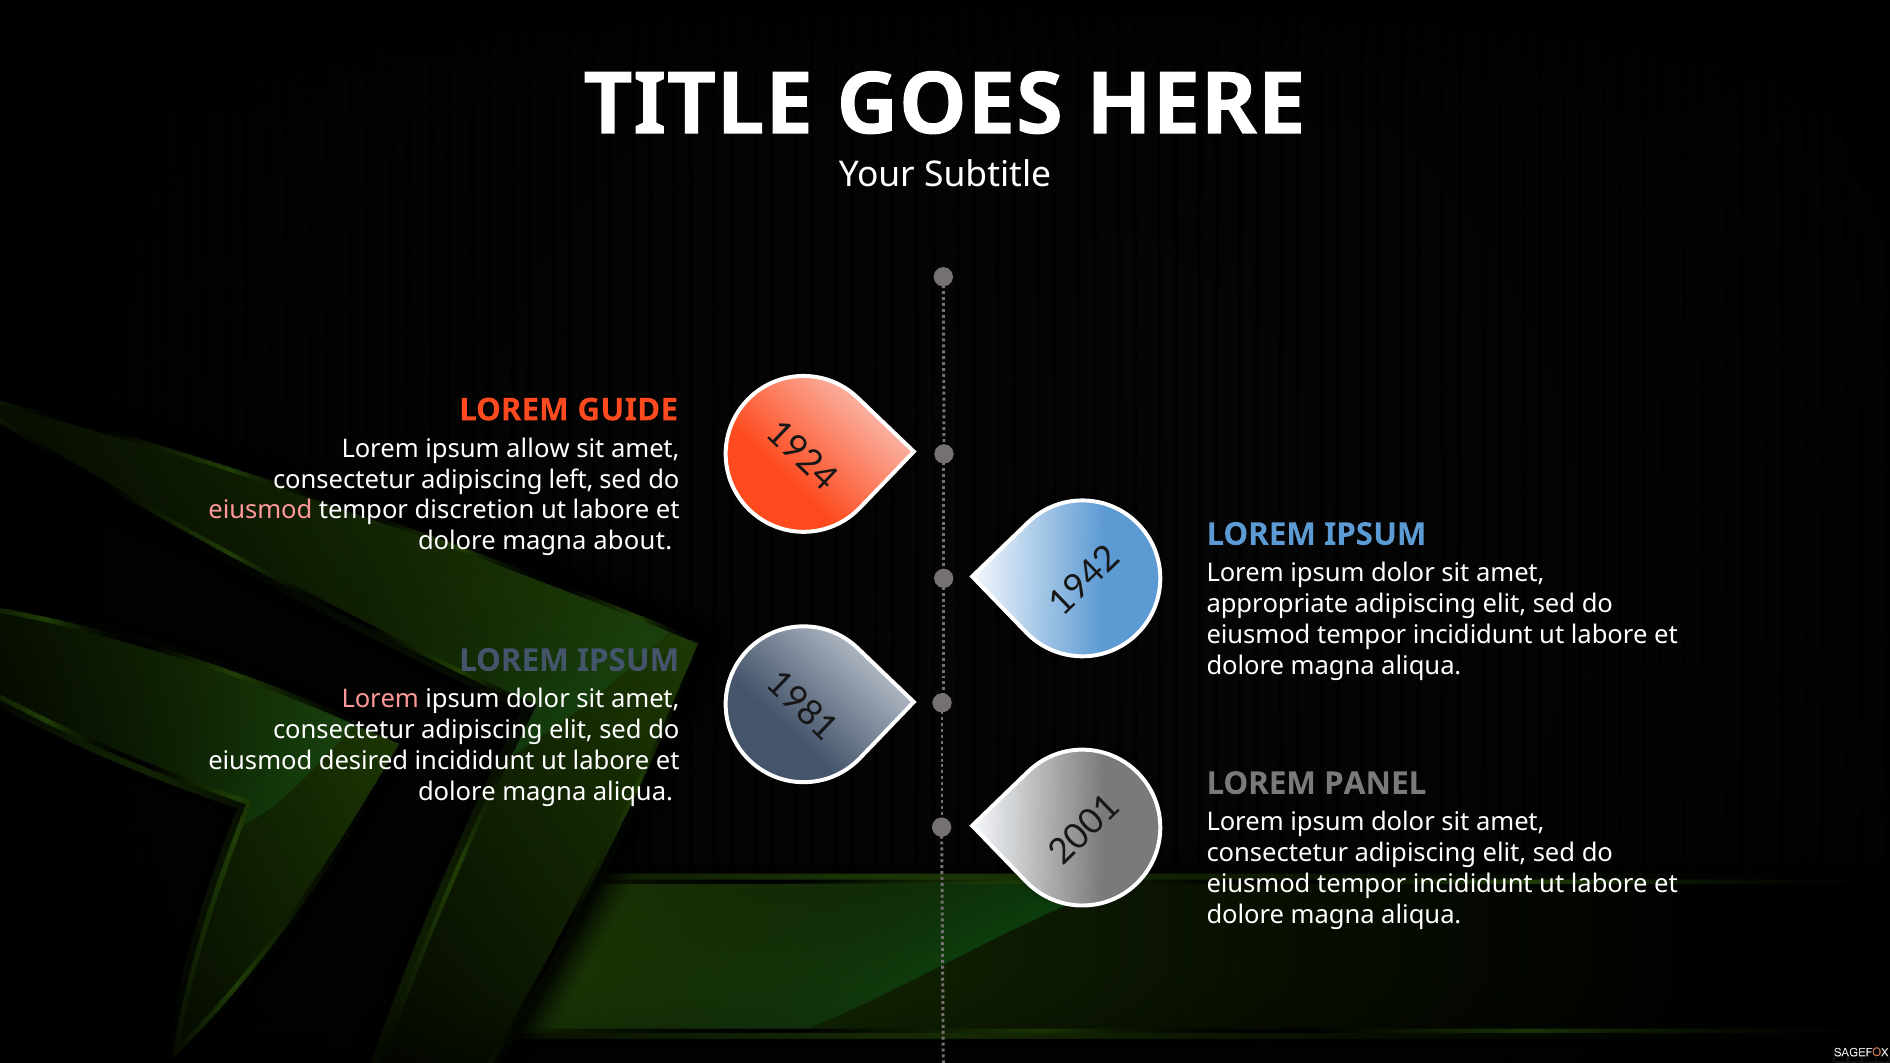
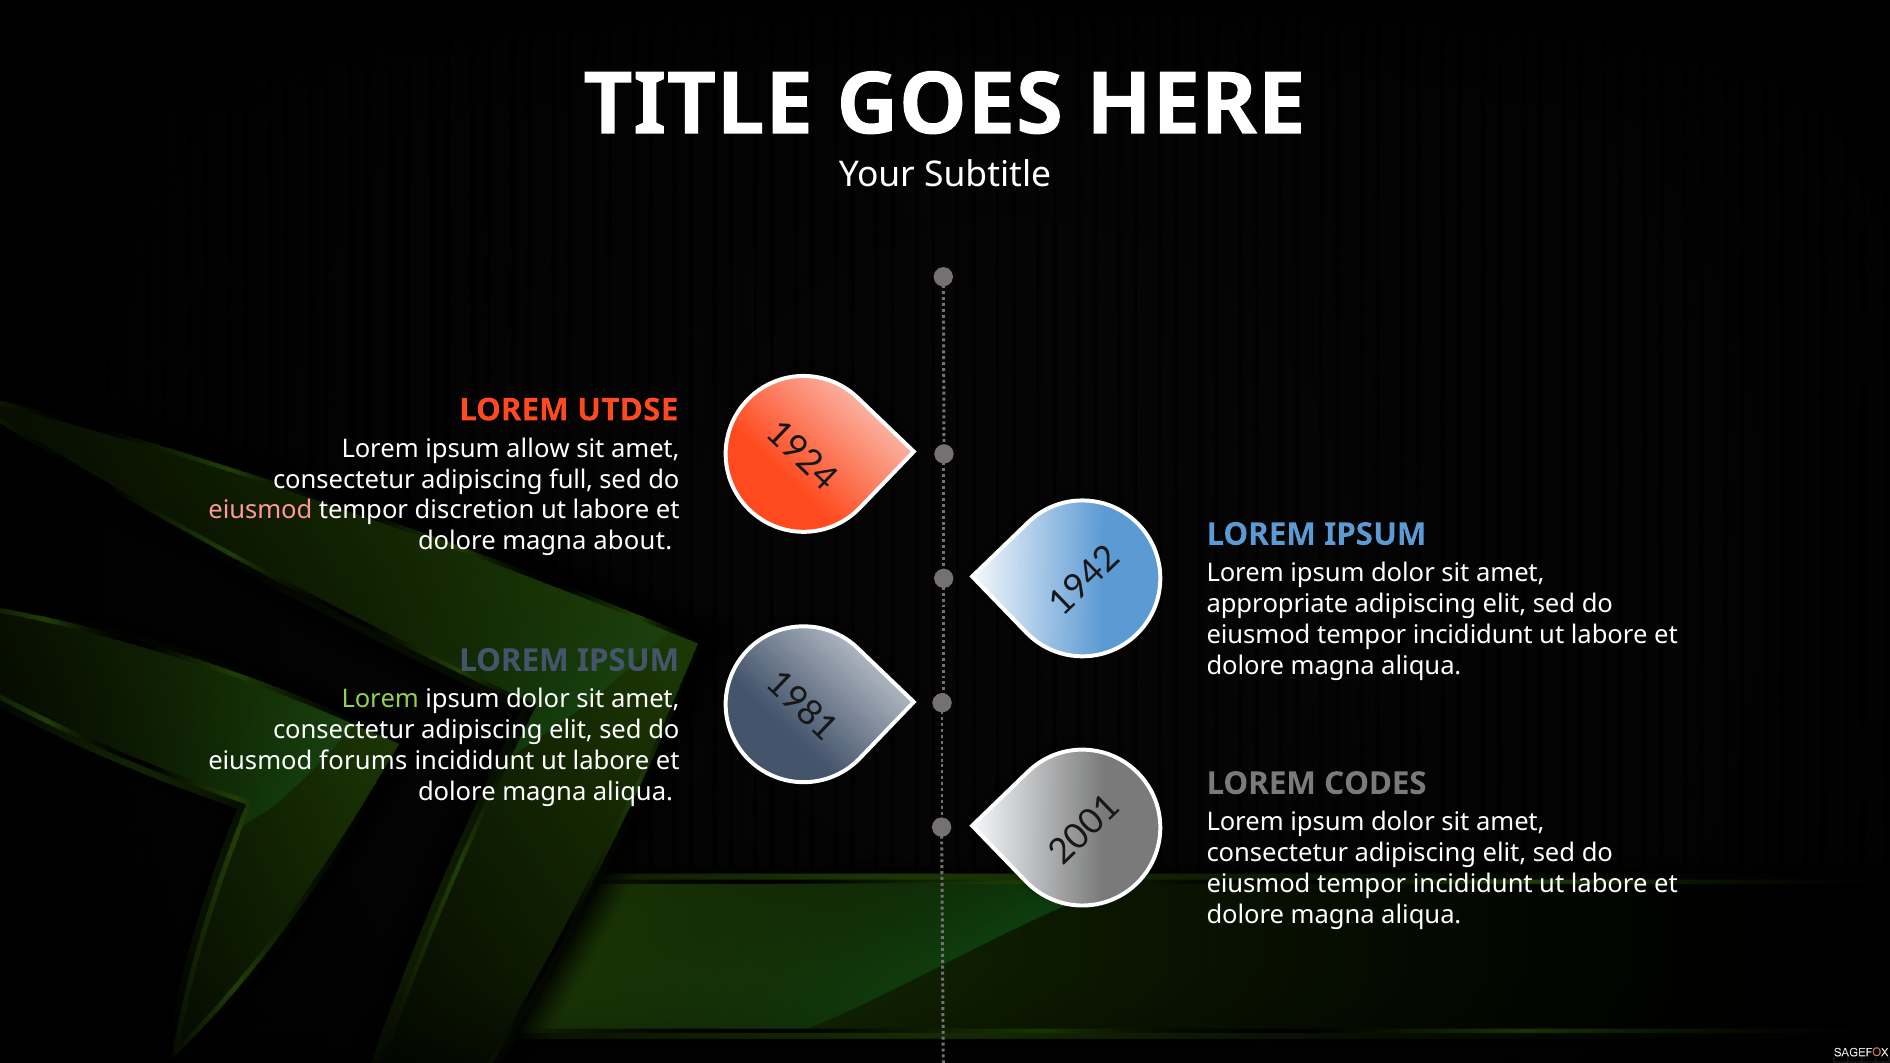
GUIDE: GUIDE -> UTDSE
left: left -> full
Lorem at (380, 699) colour: pink -> light green
desired: desired -> forums
PANEL: PANEL -> CODES
